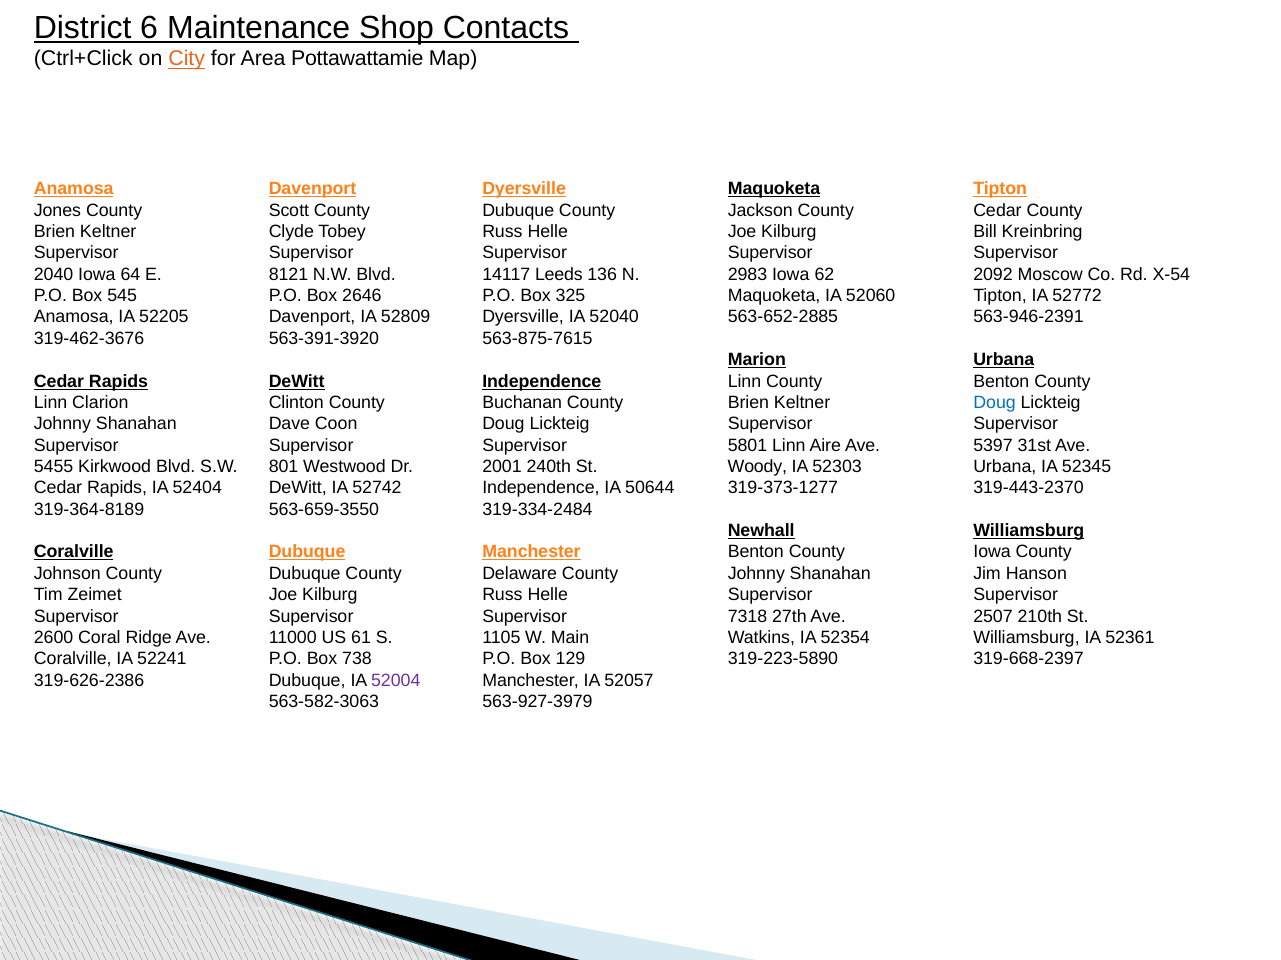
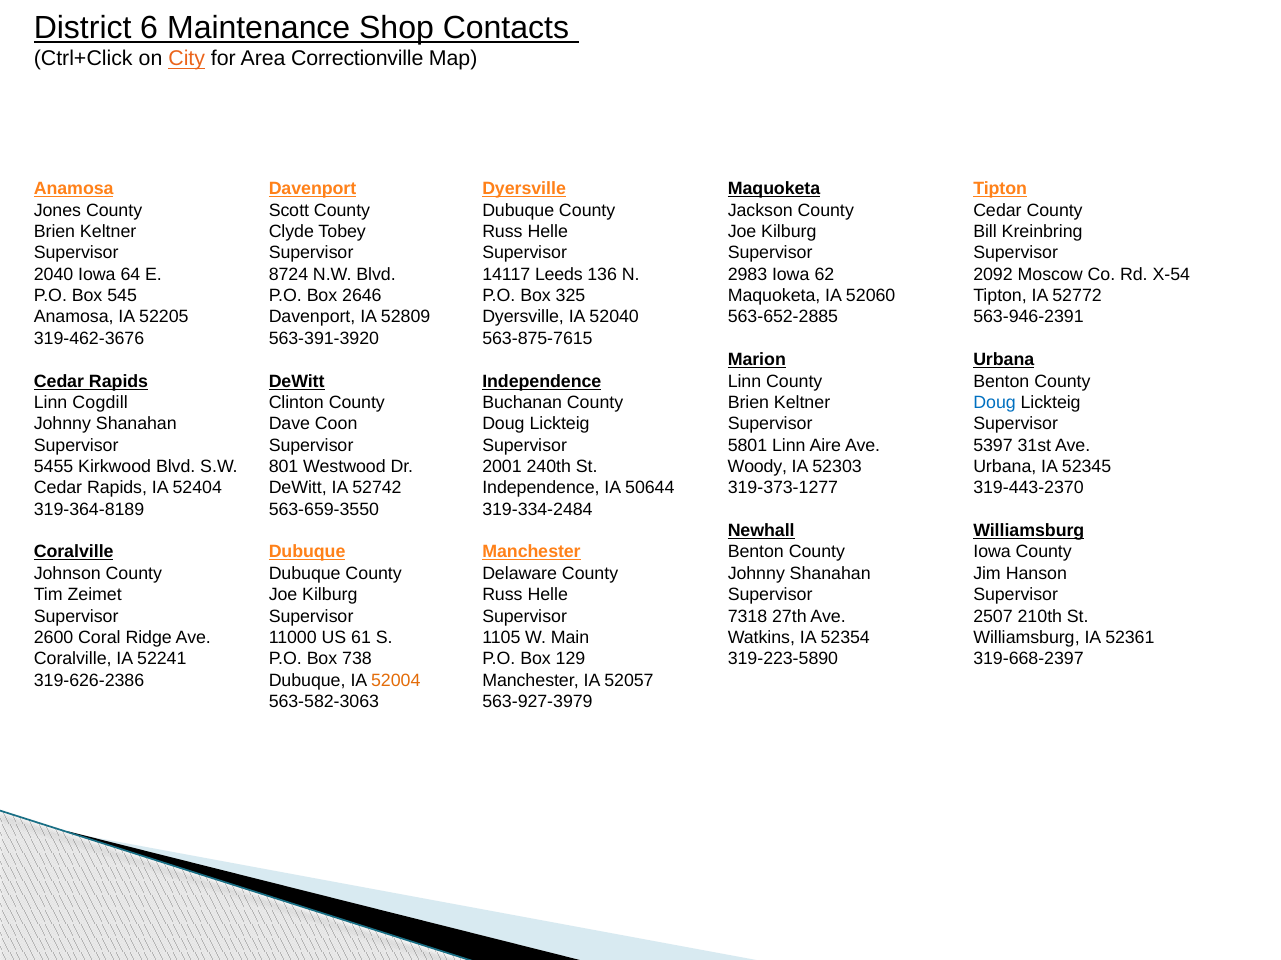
Pottawattamie: Pottawattamie -> Correctionville
8121: 8121 -> 8724
Clarion: Clarion -> Cogdill
52004 colour: purple -> orange
